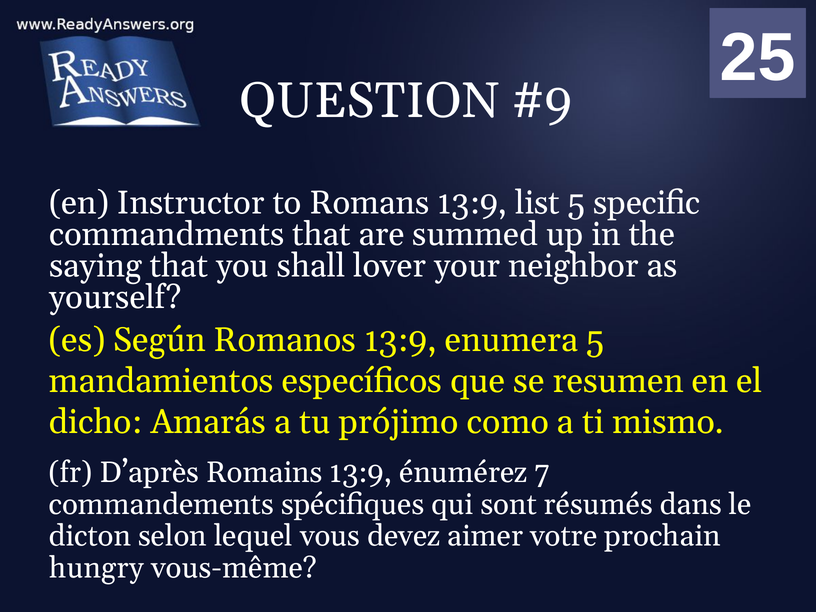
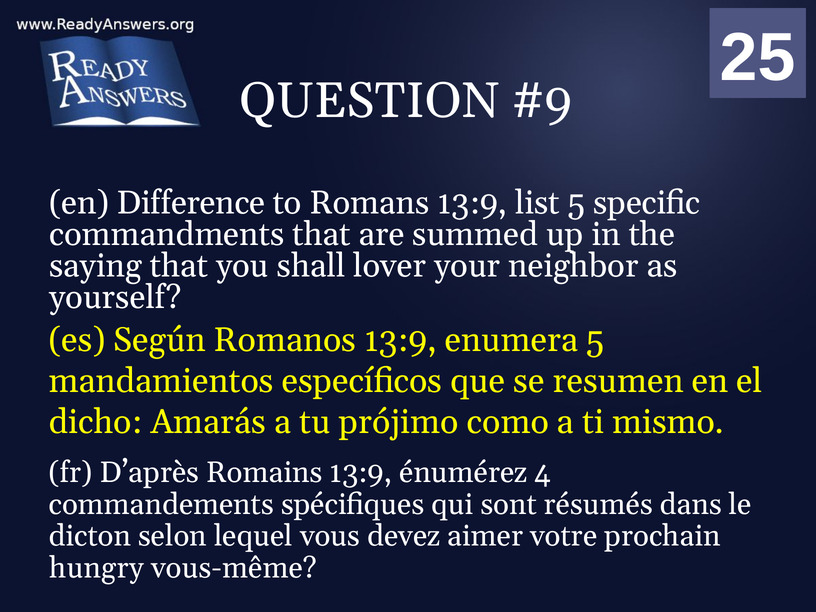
Instructor: Instructor -> Difference
7: 7 -> 4
